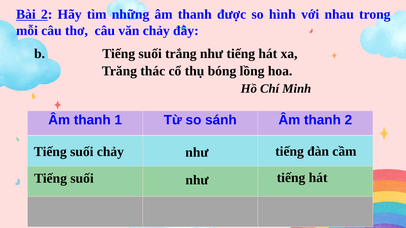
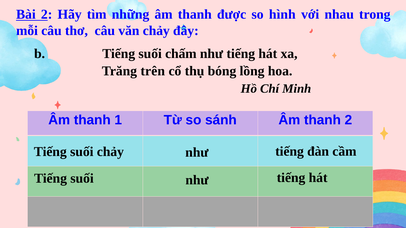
trắng: trắng -> chấm
thác: thác -> trên
